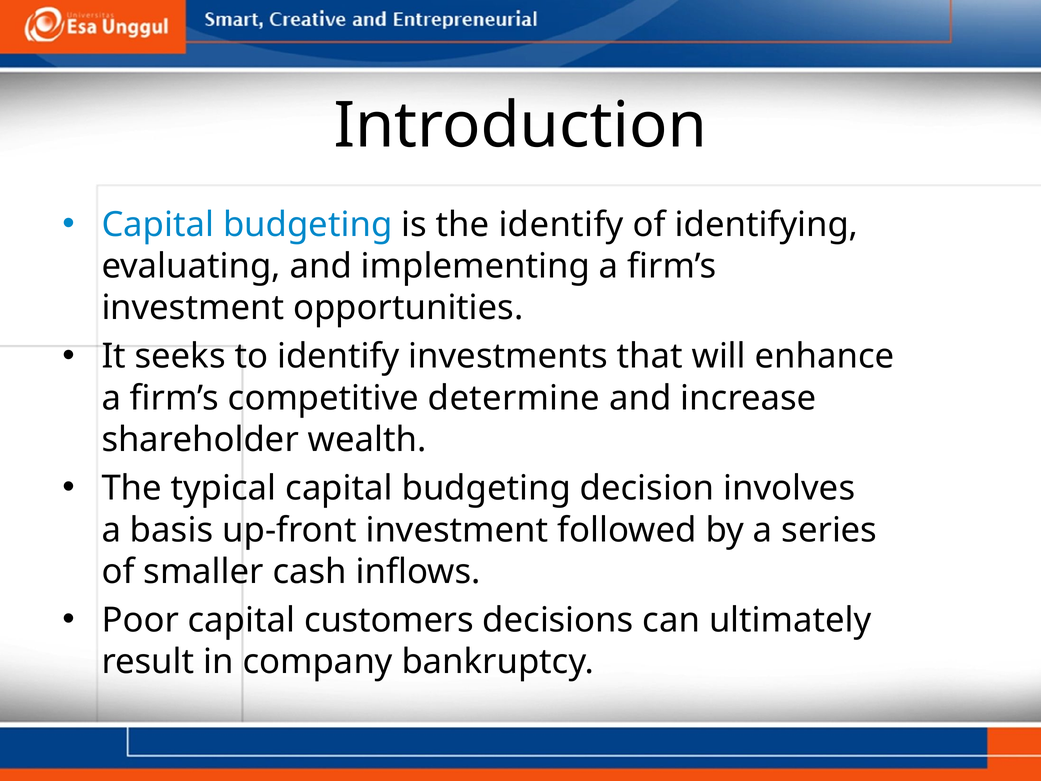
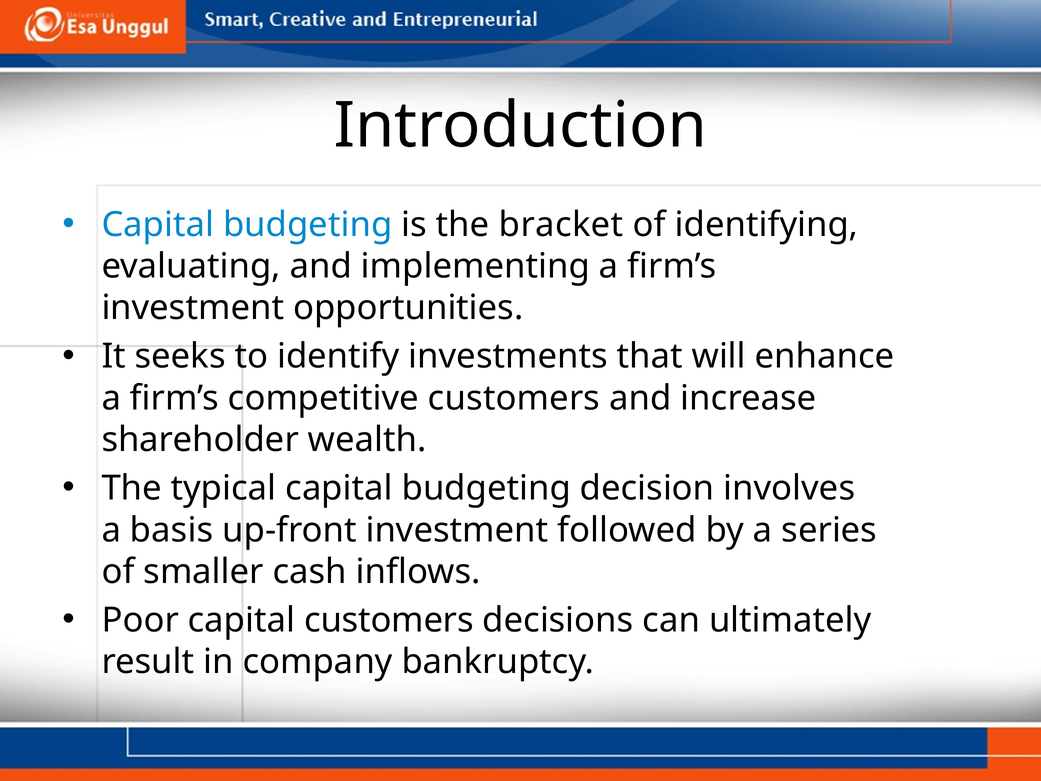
the identify: identify -> bracket
competitive determine: determine -> customers
